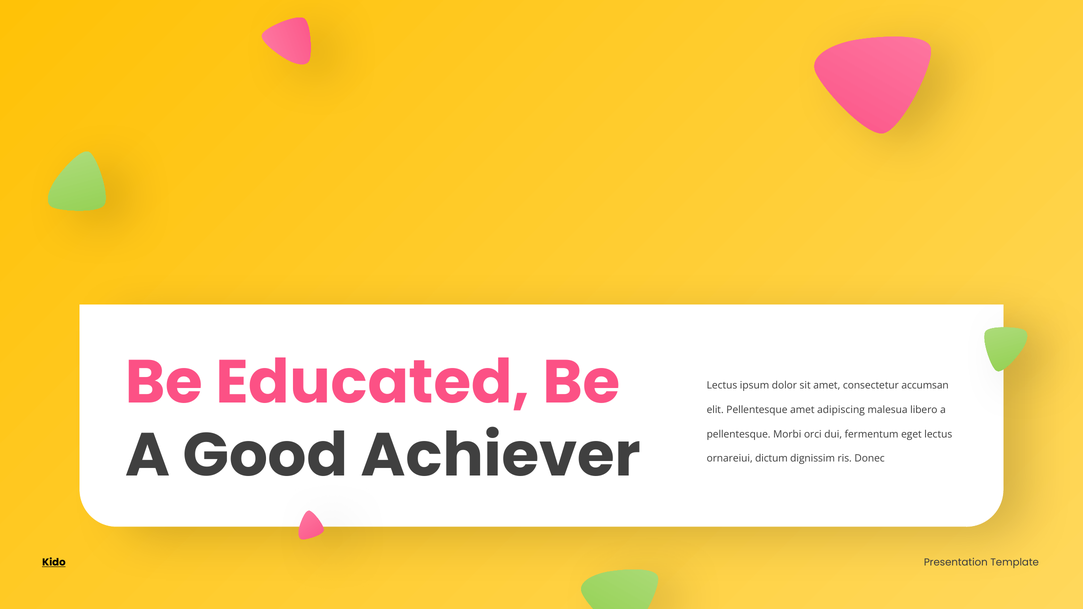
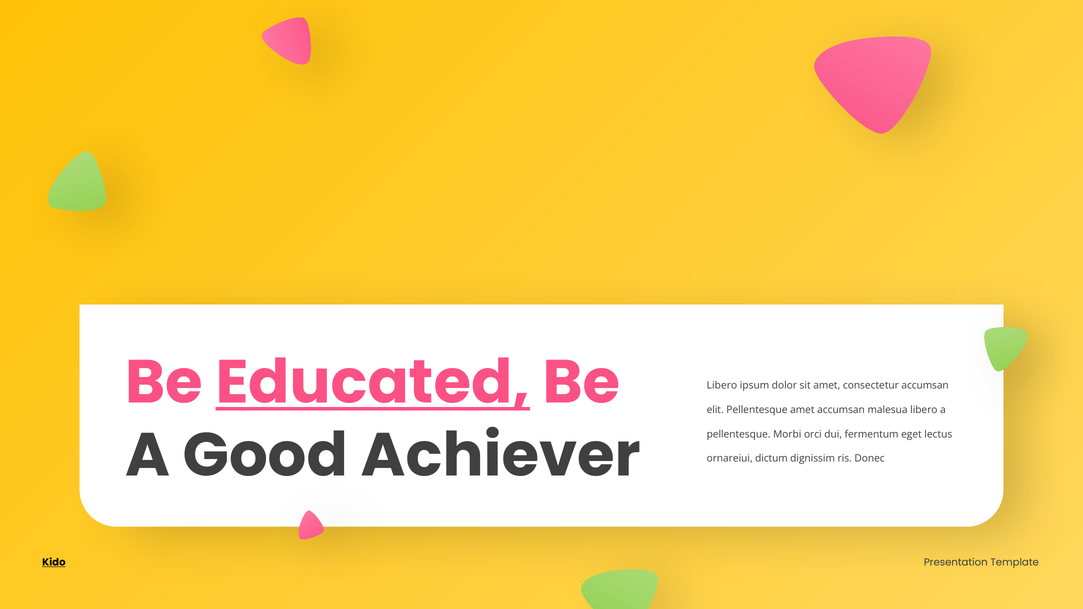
Educated underline: none -> present
Lectus at (722, 385): Lectus -> Libero
amet adipiscing: adipiscing -> accumsan
